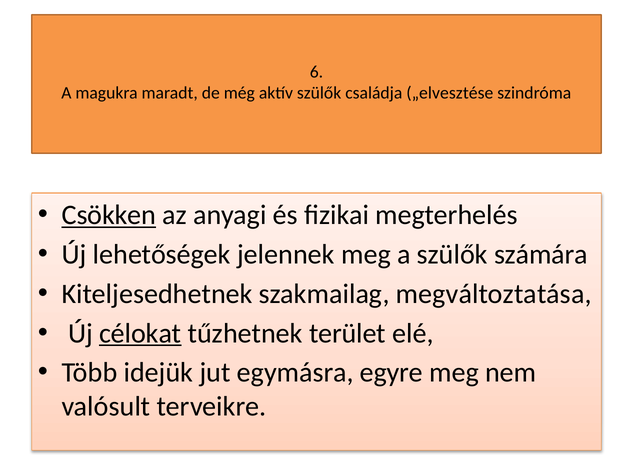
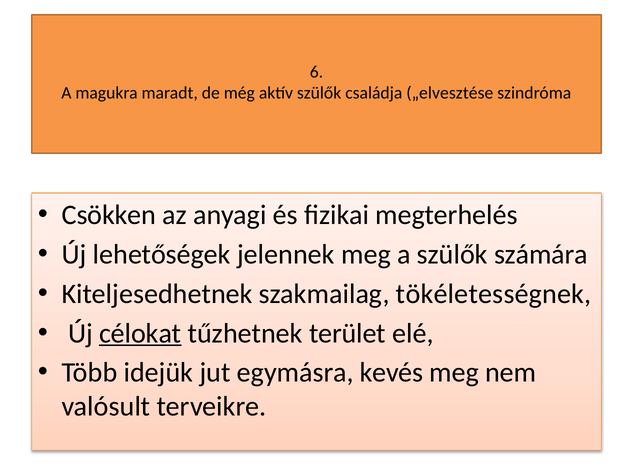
Csökken underline: present -> none
megváltoztatása: megváltoztatása -> tökéletességnek
egyre: egyre -> kevés
